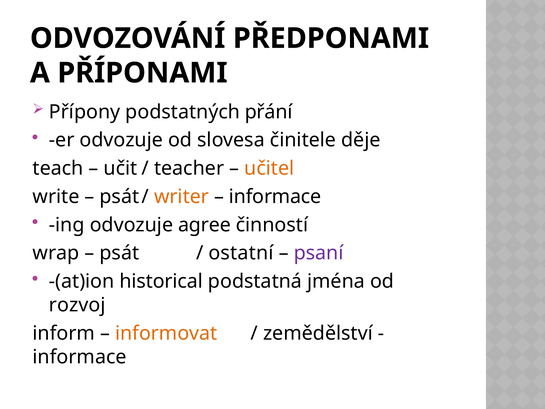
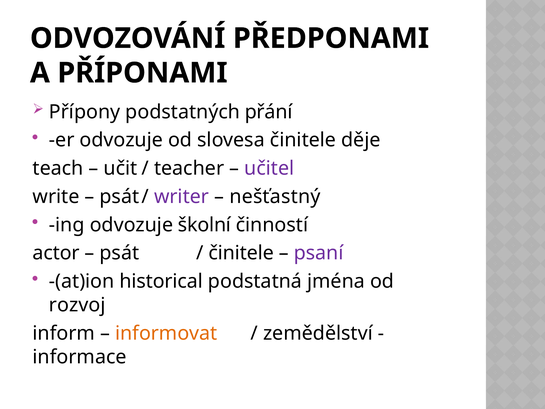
učitel colour: orange -> purple
writer colour: orange -> purple
informace at (275, 196): informace -> nešťastný
agree: agree -> školní
wrap: wrap -> actor
ostatní at (241, 253): ostatní -> činitele
